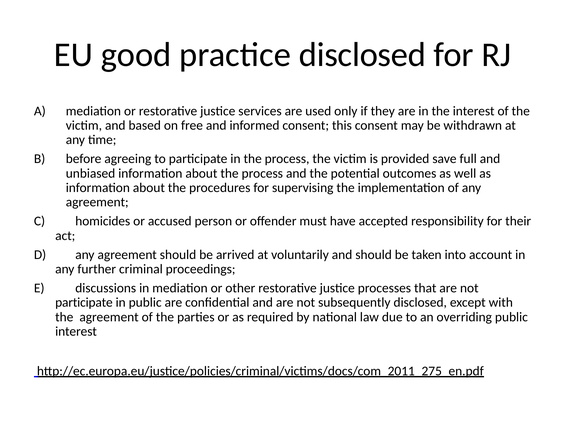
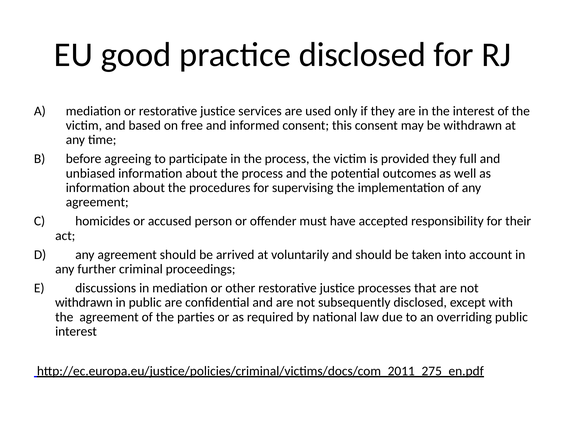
provided save: save -> they
participate at (84, 302): participate -> withdrawn
